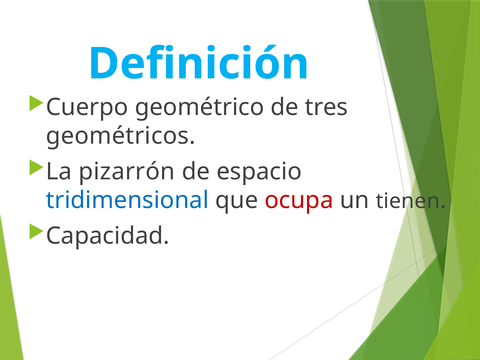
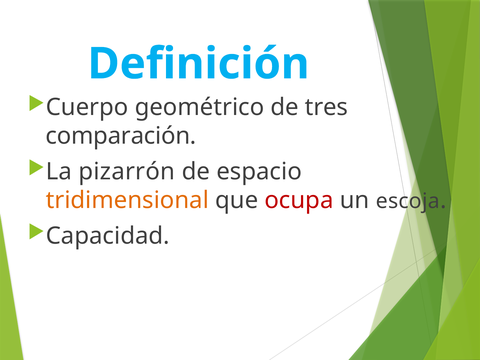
geométricos: geométricos -> comparación
tridimensional colour: blue -> orange
tienen: tienen -> escoja
